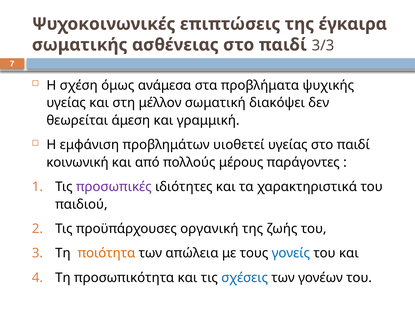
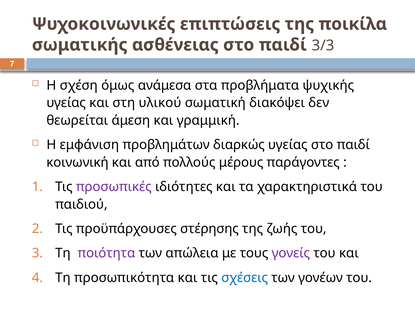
έγκαιρα: έγκαιρα -> ποικίλα
μέλλον: μέλλον -> υλικού
υιοθετεί: υιοθετεί -> διαρκώς
οργανική: οργανική -> στέρησης
ποιότητα colour: orange -> purple
γονείς colour: blue -> purple
